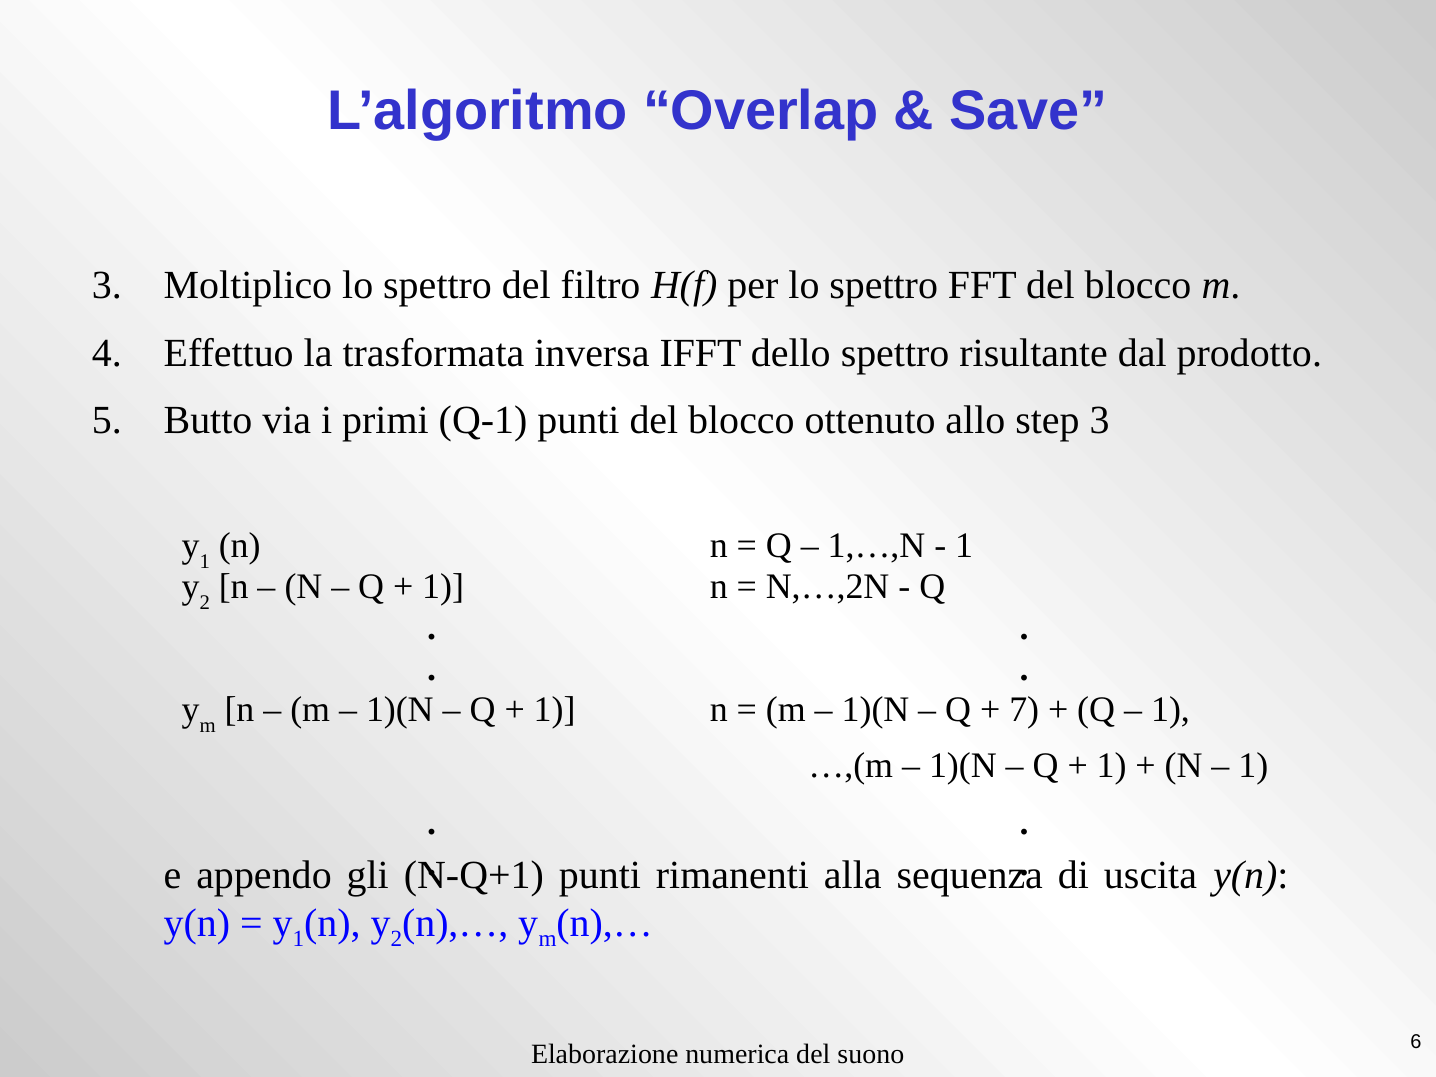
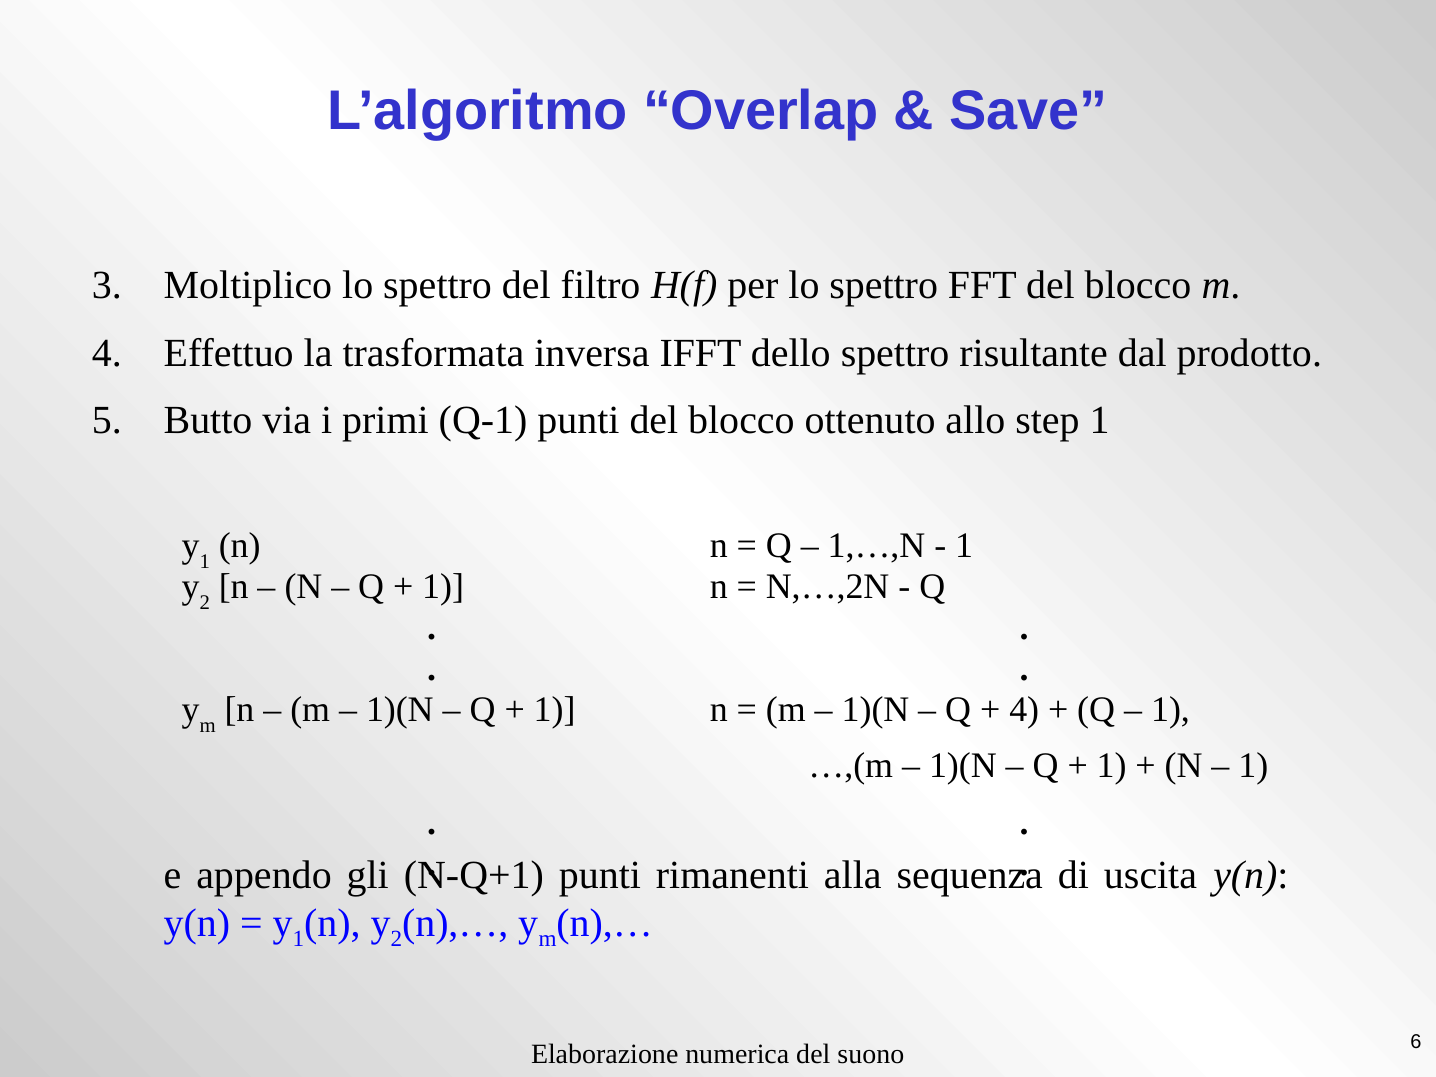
step 3: 3 -> 1
7 at (1024, 710): 7 -> 4
